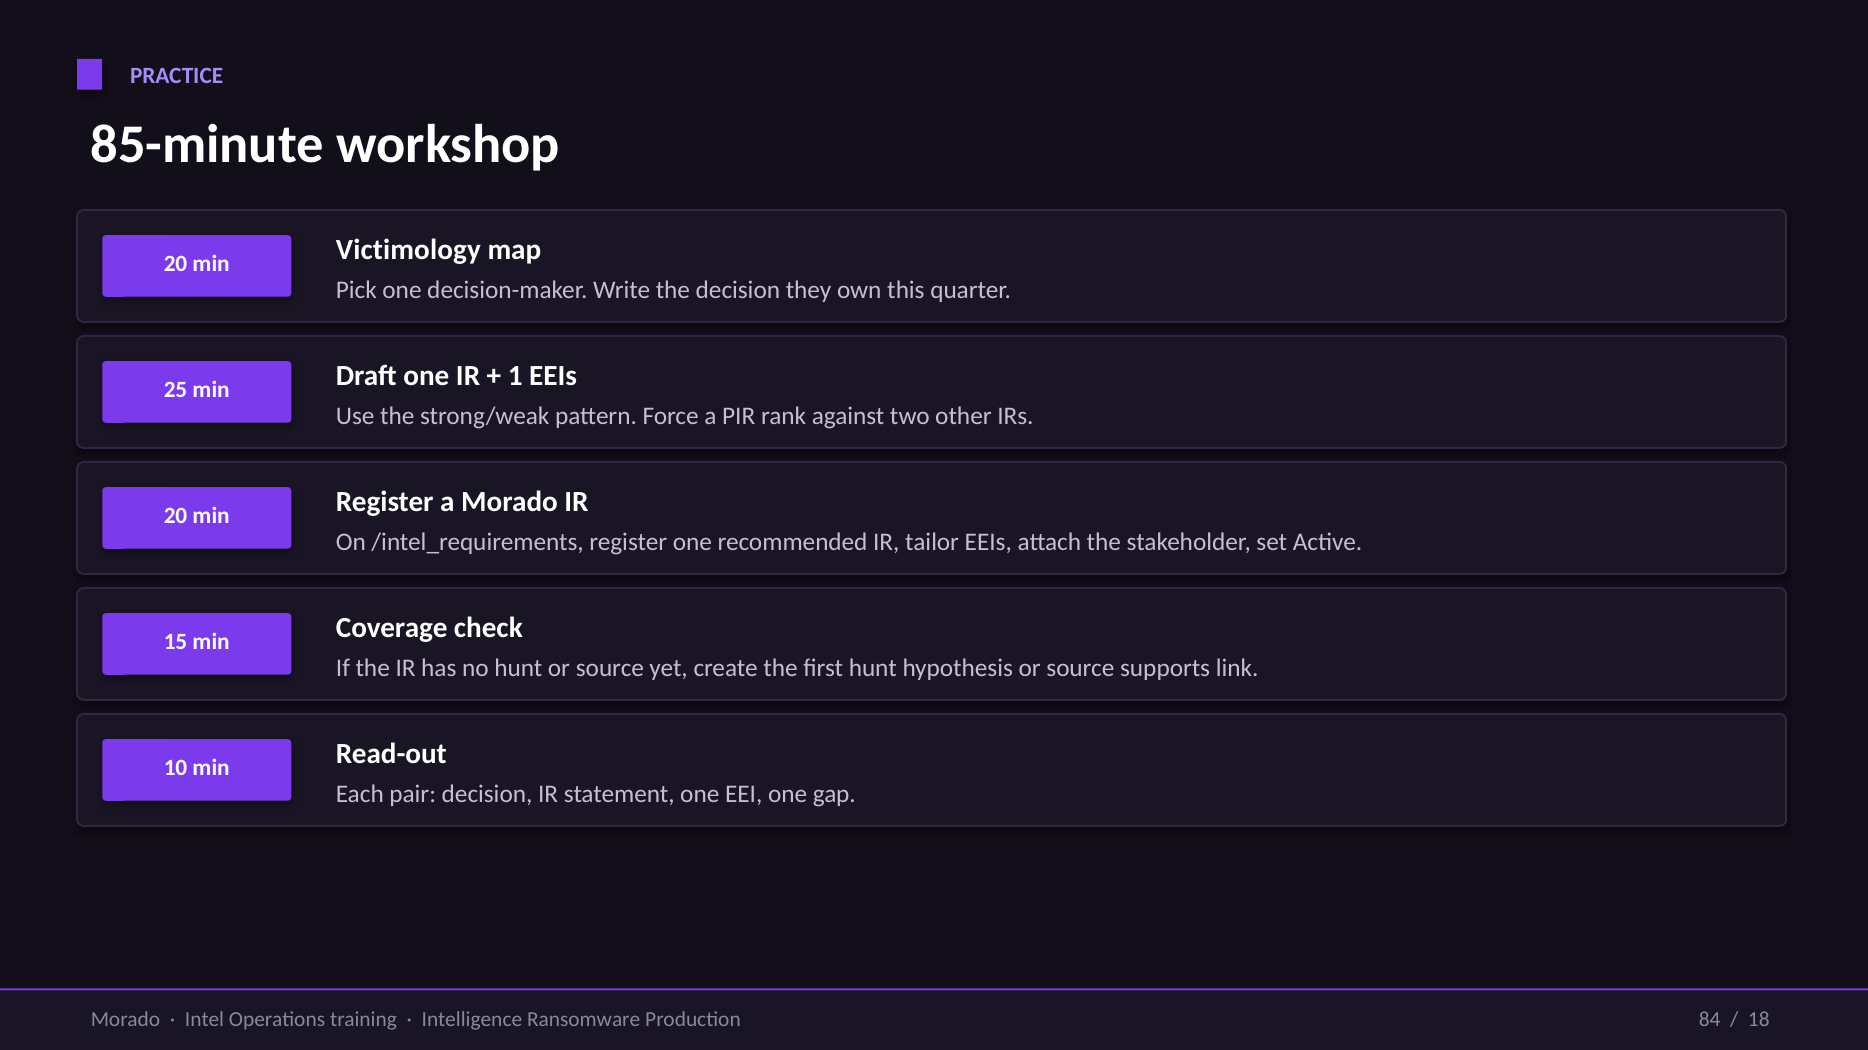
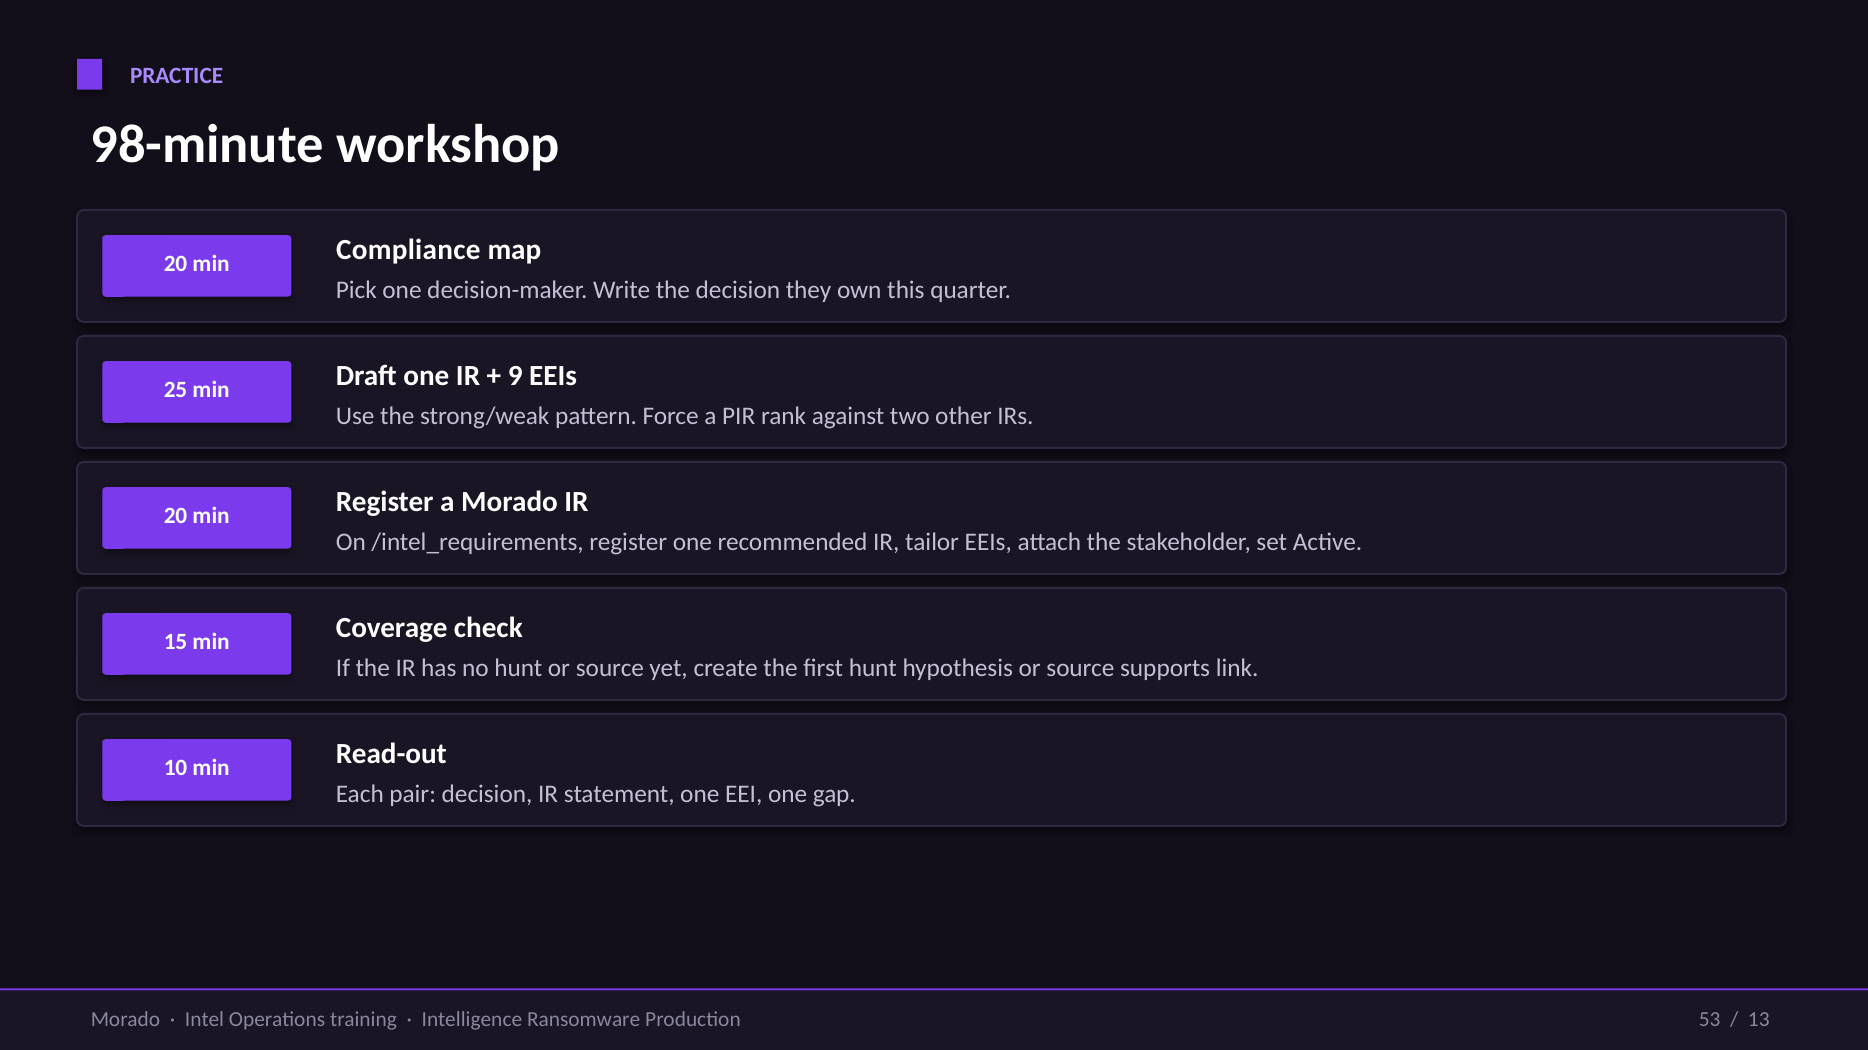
85-minute: 85-minute -> 98-minute
Victimology: Victimology -> Compliance
1: 1 -> 9
84: 84 -> 53
18: 18 -> 13
